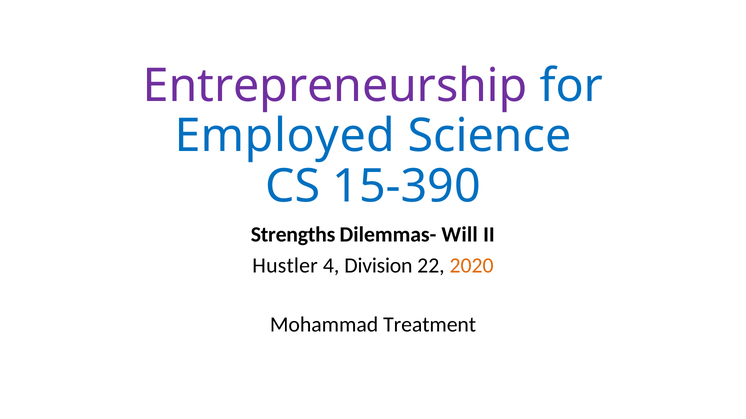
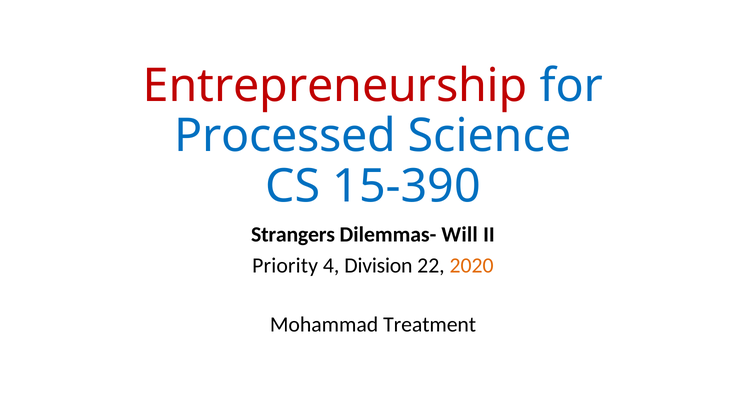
Entrepreneurship colour: purple -> red
Employed: Employed -> Processed
Strengths: Strengths -> Strangers
Hustler: Hustler -> Priority
